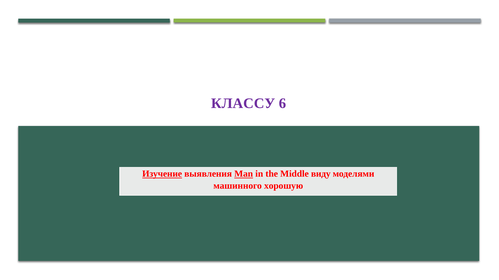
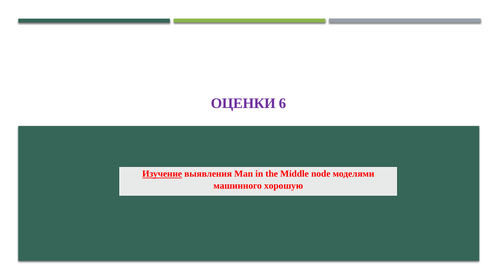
КЛАССУ: КЛАССУ -> ОЦЕНКИ
Man underline: present -> none
виду: виду -> node
